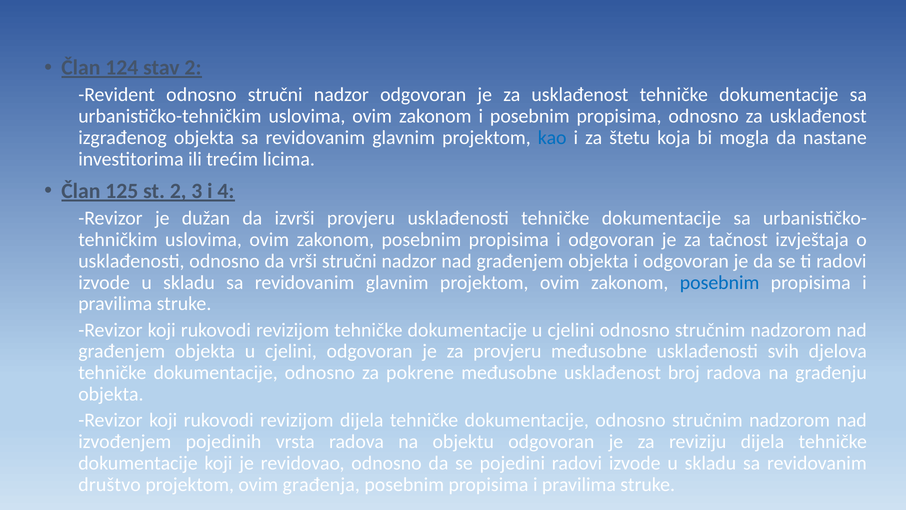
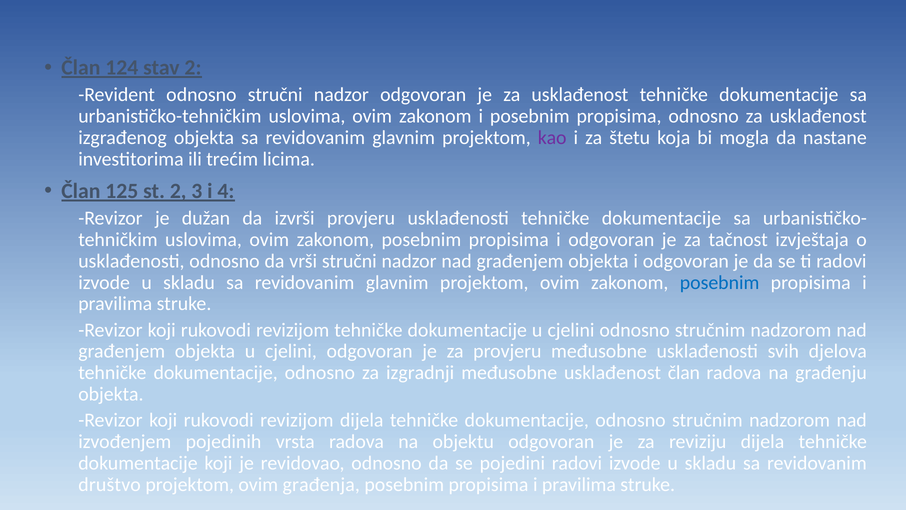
kao colour: blue -> purple
pokrene: pokrene -> izgradnji
usklađenost broj: broj -> član
